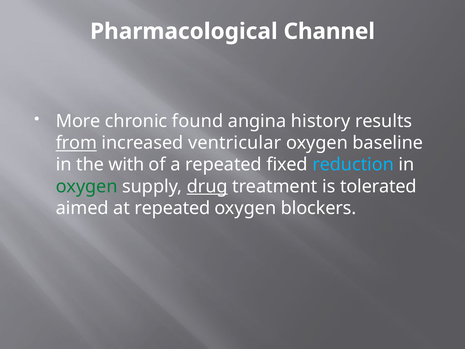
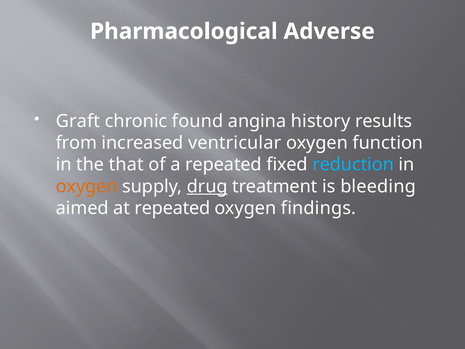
Channel: Channel -> Adverse
More: More -> Graft
from underline: present -> none
baseline: baseline -> function
with: with -> that
oxygen at (87, 186) colour: green -> orange
tolerated: tolerated -> bleeding
blockers: blockers -> findings
